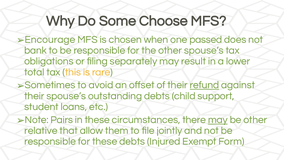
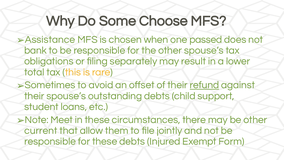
Encourage: Encourage -> Assistance
Pairs: Pairs -> Meet
may at (218, 119) underline: present -> none
relative: relative -> current
